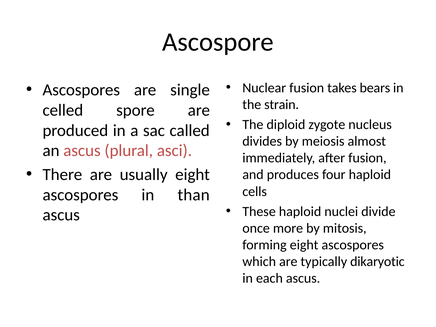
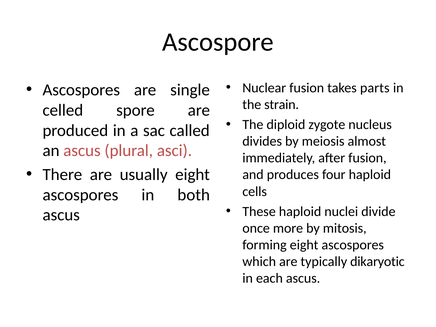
bears: bears -> parts
than: than -> both
